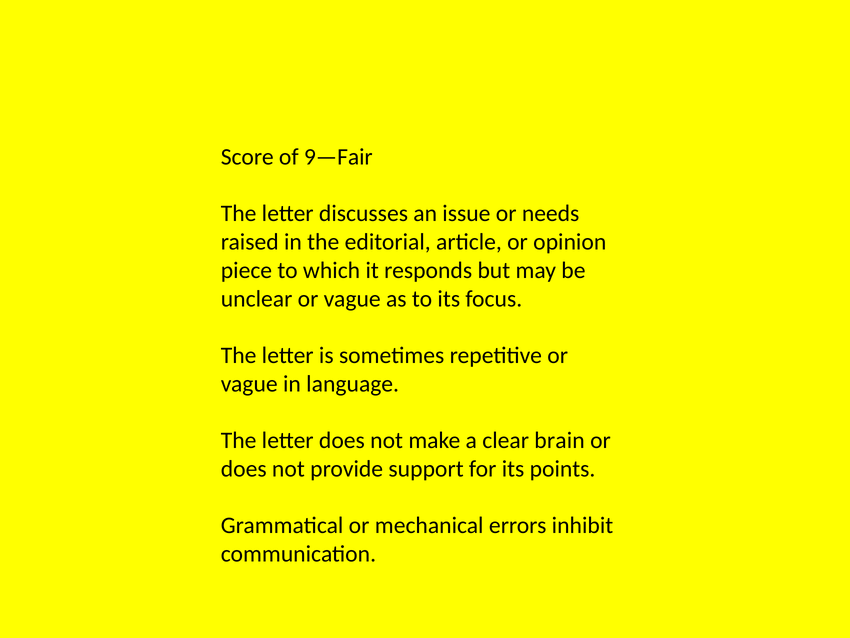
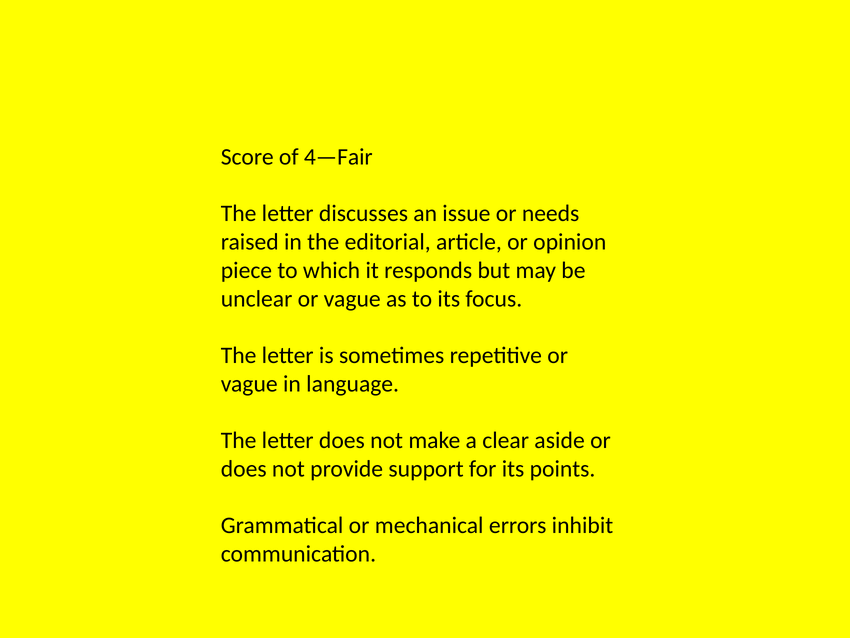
9—Fair: 9—Fair -> 4—Fair
brain: brain -> aside
